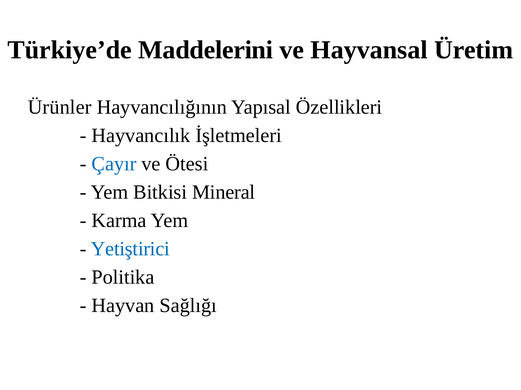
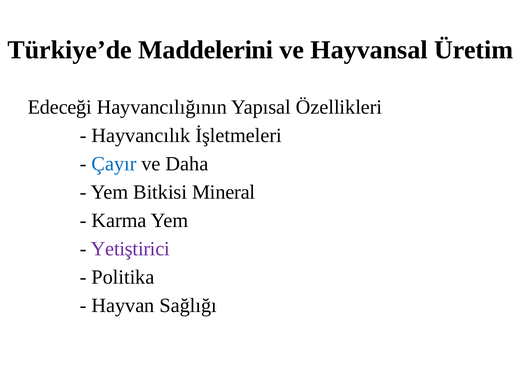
Ürünler: Ürünler -> Edeceği
Ötesi: Ötesi -> Daha
Yetiştirici colour: blue -> purple
